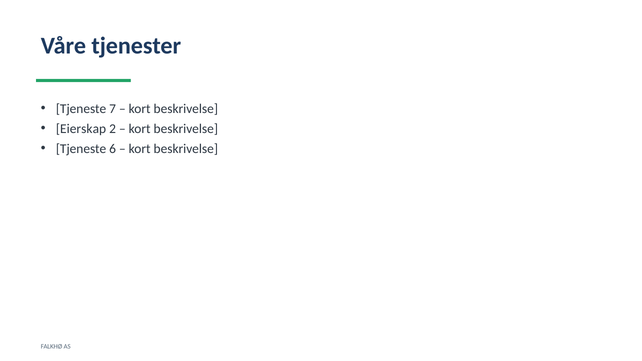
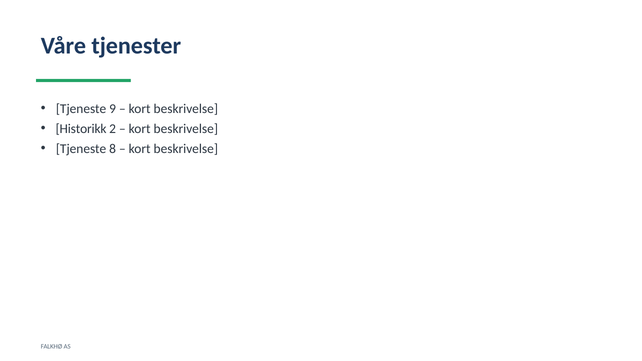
7: 7 -> 9
Eierskap: Eierskap -> Historikk
6: 6 -> 8
